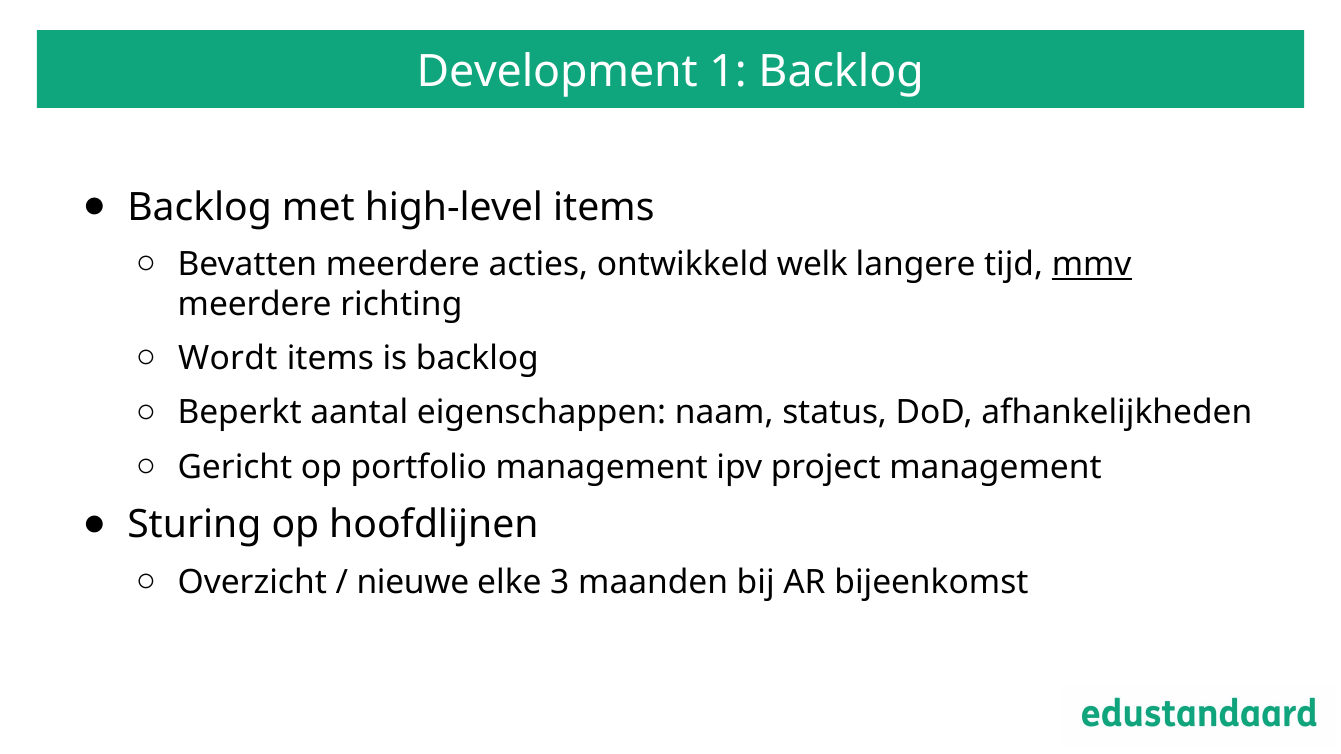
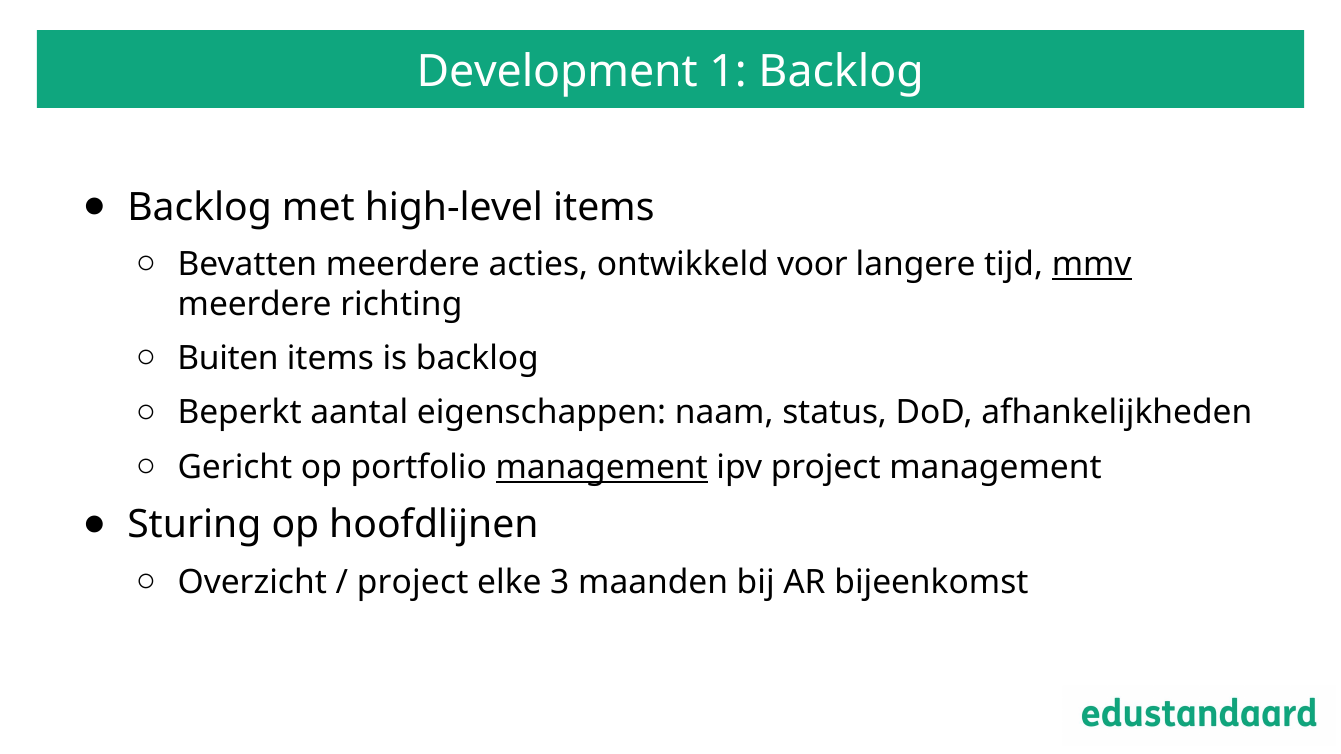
welk: welk -> voor
Wordt: Wordt -> Buiten
management at (602, 467) underline: none -> present
nieuwe at (413, 582): nieuwe -> project
